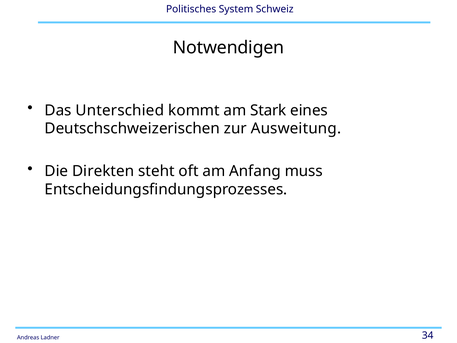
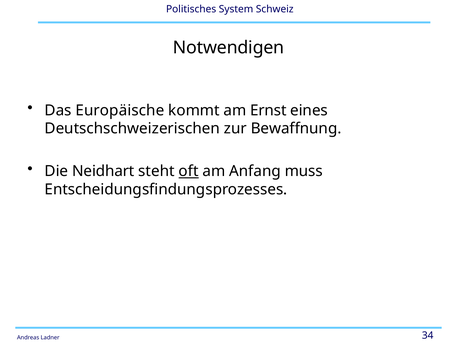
Unterschied: Unterschied -> Europäische
Stark: Stark -> Ernst
Ausweitung: Ausweitung -> Bewaffnung
Direkten: Direkten -> Neidhart
oft underline: none -> present
